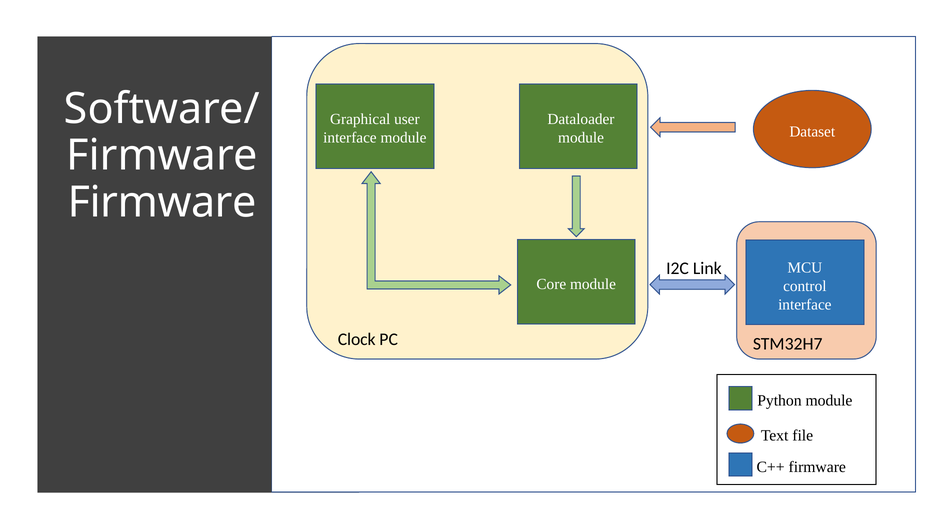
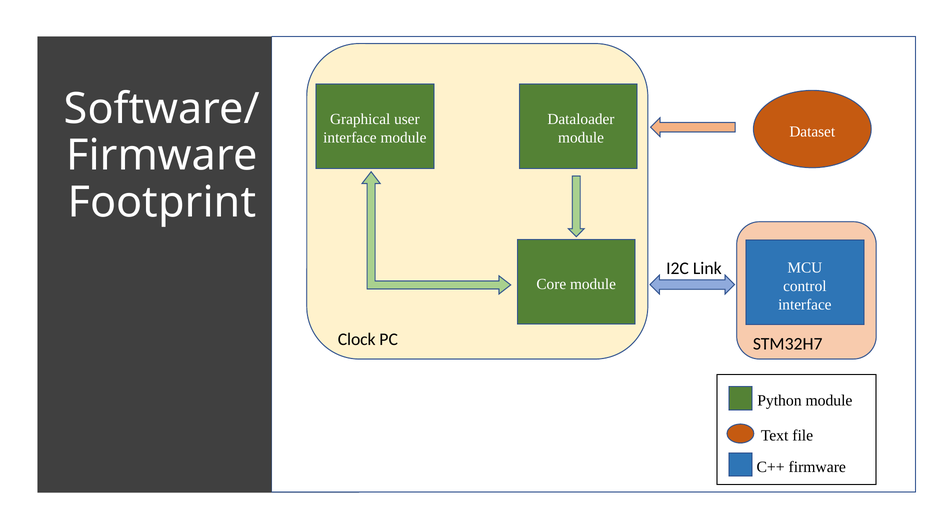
Firmware at (162, 202): Firmware -> Footprint
